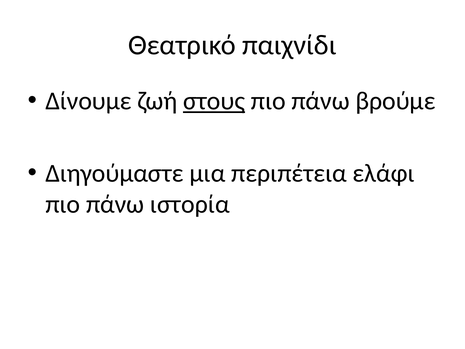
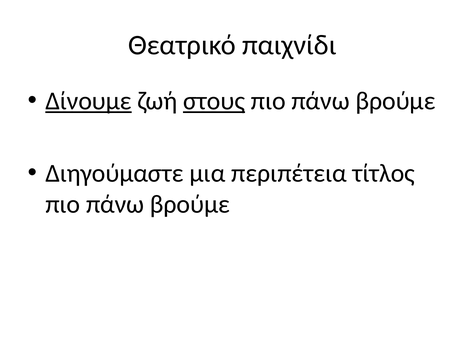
Δίνουμε underline: none -> present
ελάφι: ελάφι -> τίτλος
ιστορία at (190, 204): ιστορία -> βρούμε
